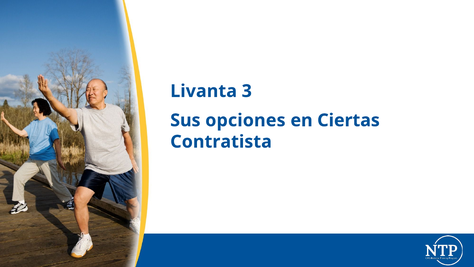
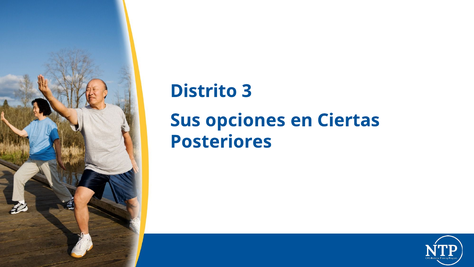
Livanta: Livanta -> Distrito
Contratista: Contratista -> Posteriores
